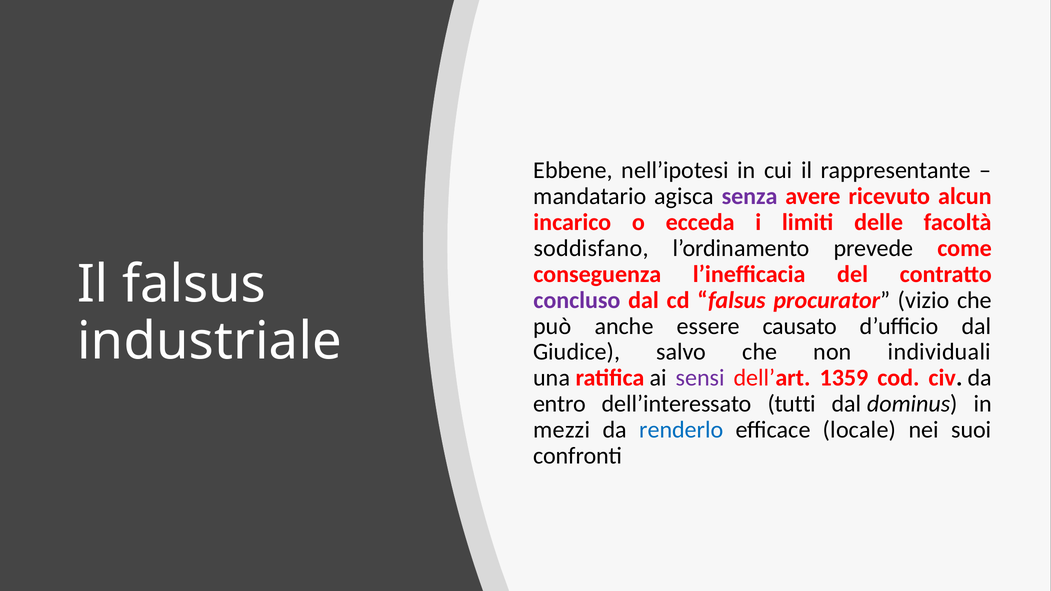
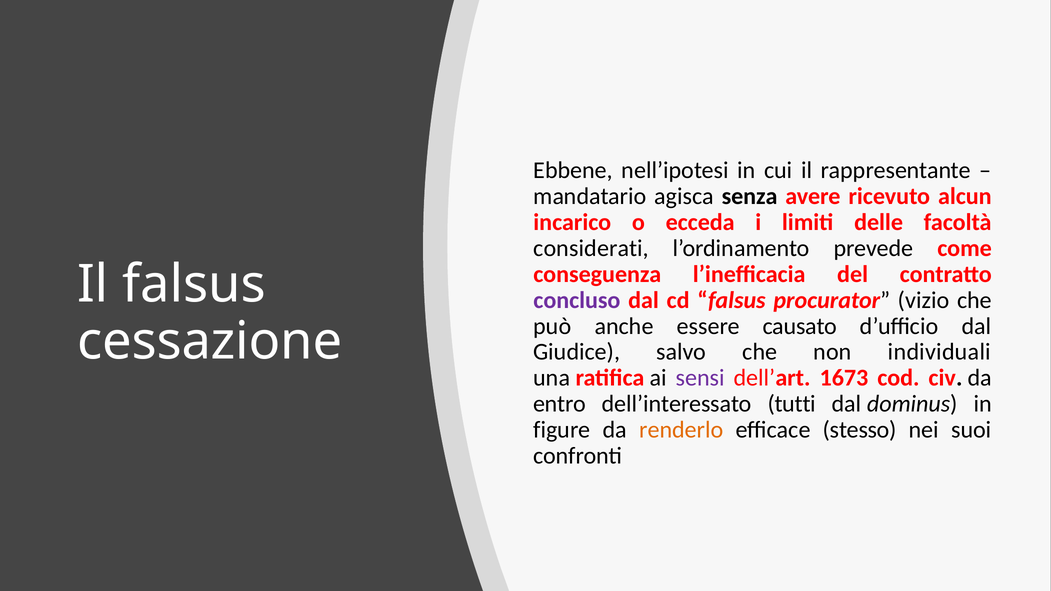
senza colour: purple -> black
soddisfano: soddisfano -> considerati
industriale: industriale -> cessazione
1359: 1359 -> 1673
mezzi: mezzi -> figure
renderlo colour: blue -> orange
locale: locale -> stesso
